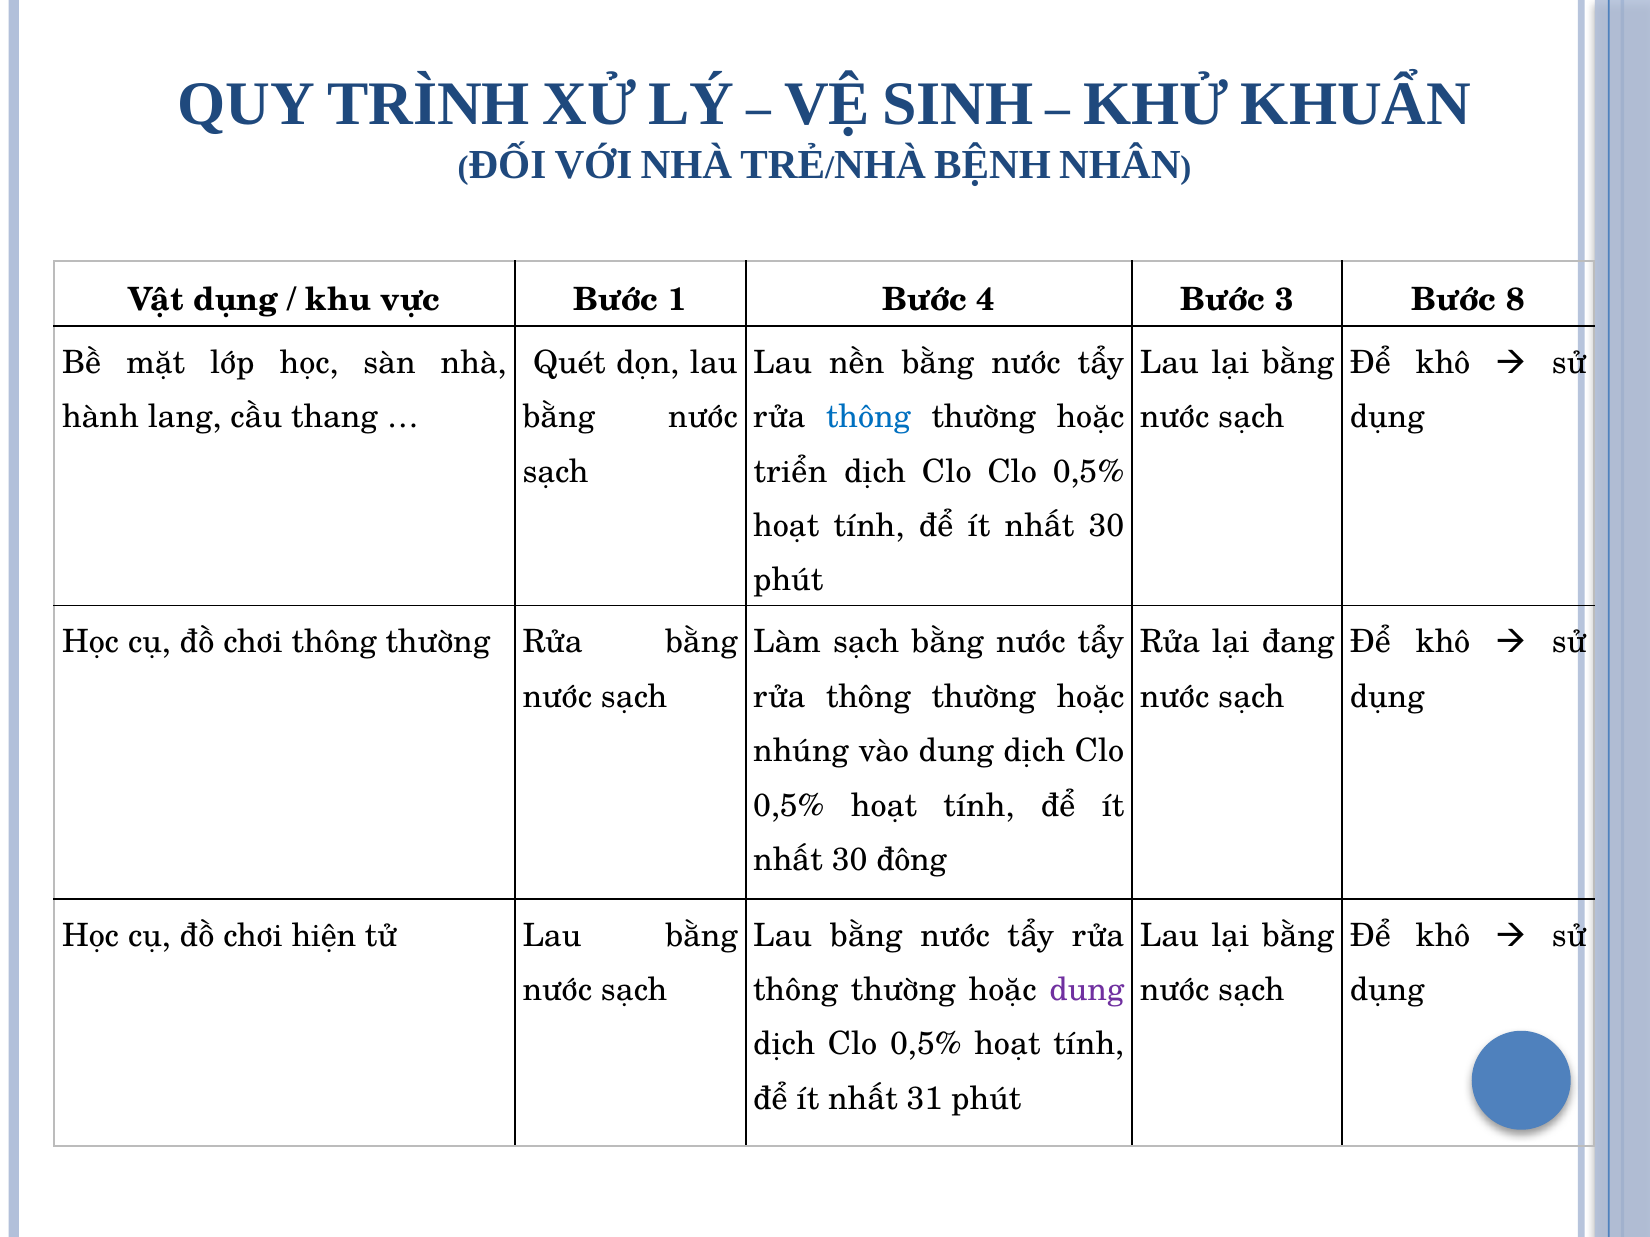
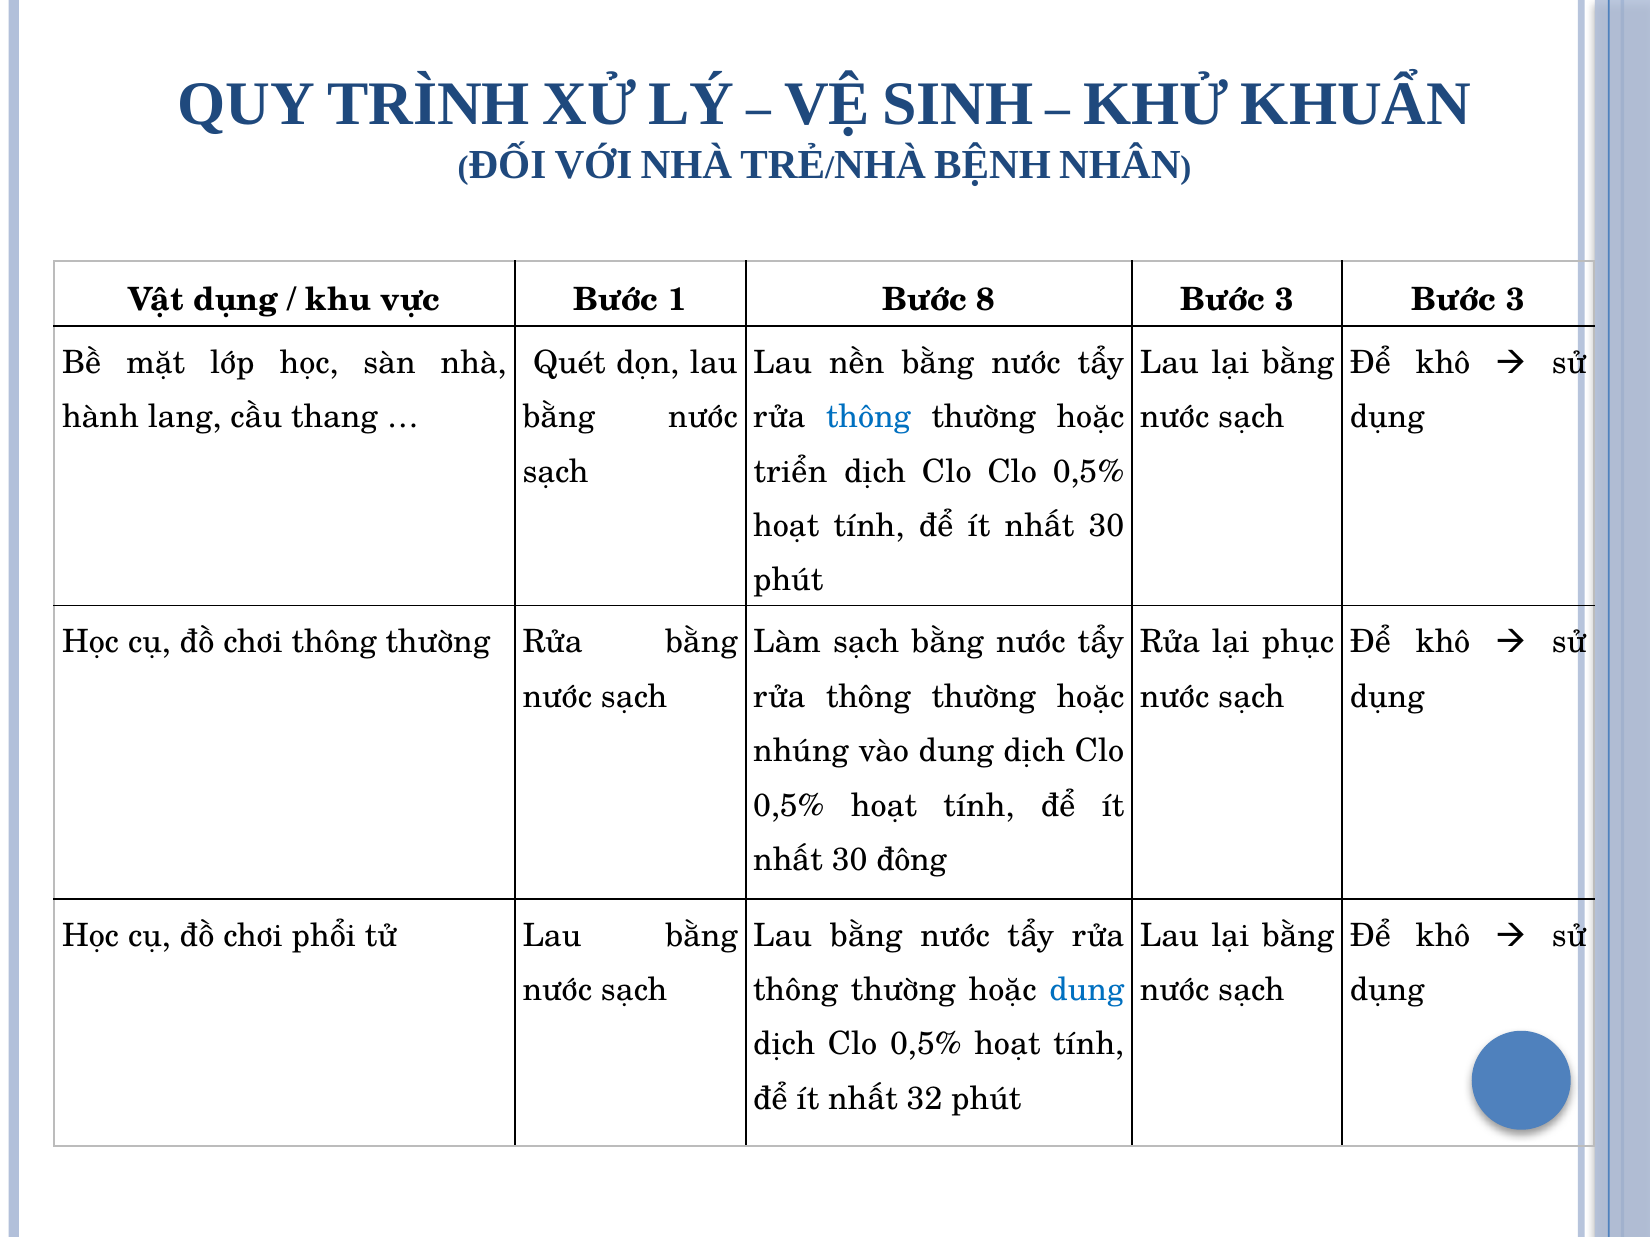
4: 4 -> 8
3 Bước 8: 8 -> 3
đang: đang -> phục
hiện: hiện -> phổi
dung at (1087, 990) colour: purple -> blue
31: 31 -> 32
